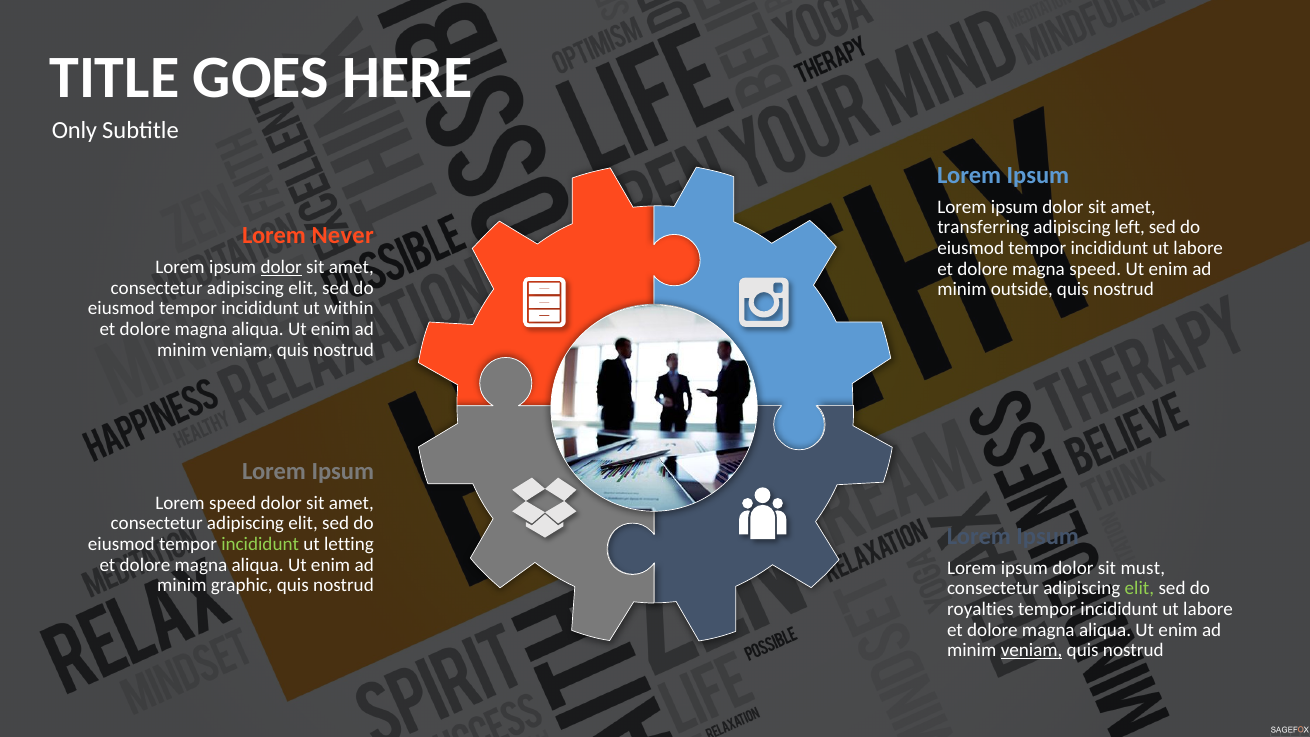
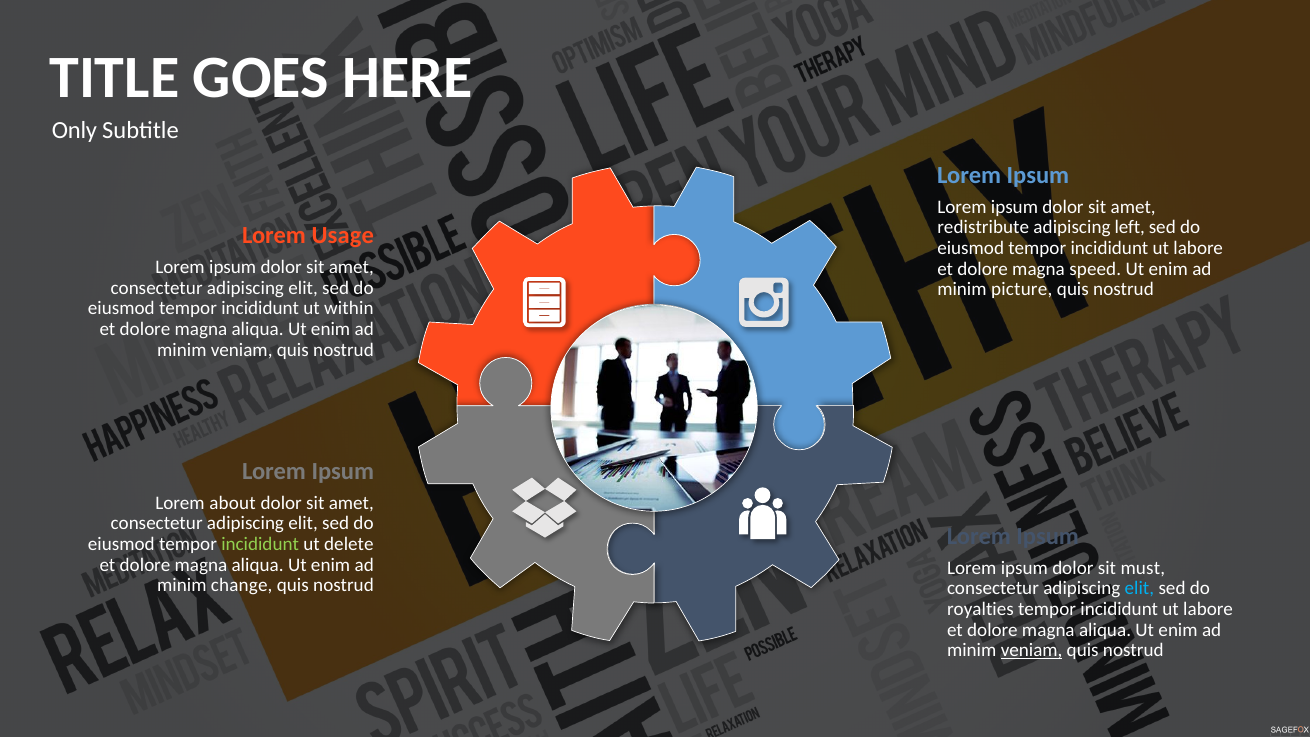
transferring: transferring -> redistribute
Never: Never -> Usage
dolor at (281, 267) underline: present -> none
outside: outside -> picture
Lorem speed: speed -> about
letting: letting -> delete
graphic: graphic -> change
elit at (1139, 588) colour: light green -> light blue
